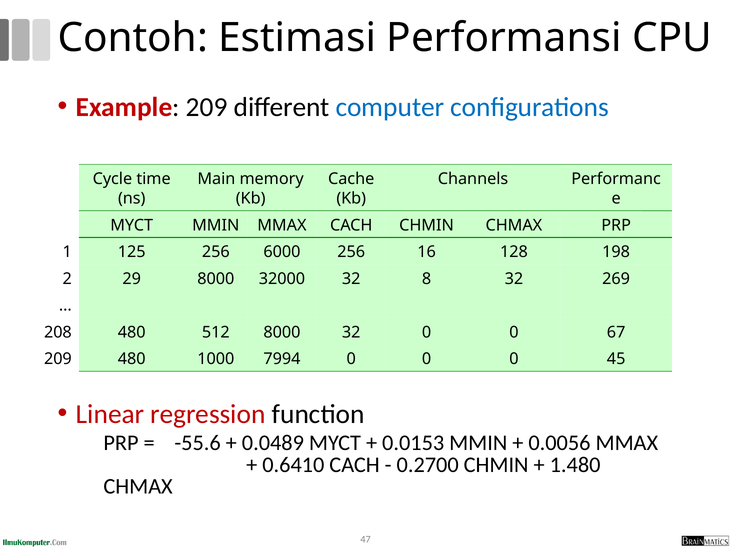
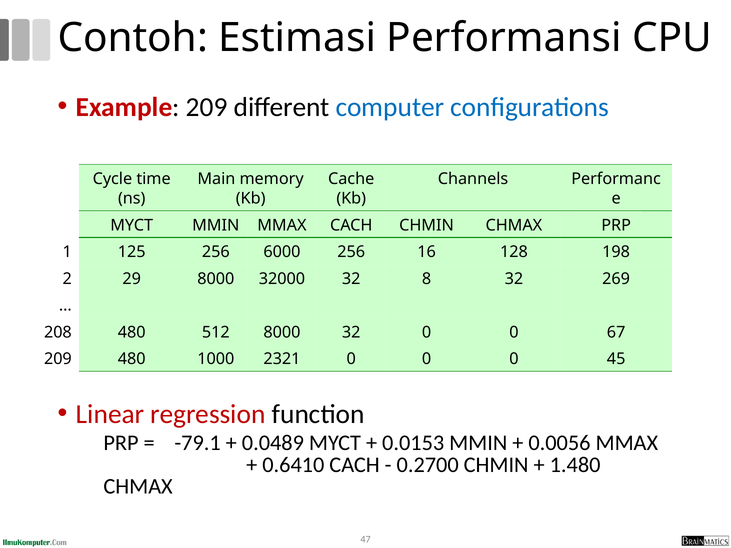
7994: 7994 -> 2321
-55.6: -55.6 -> -79.1
